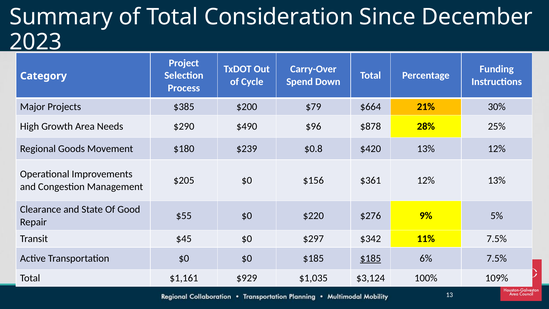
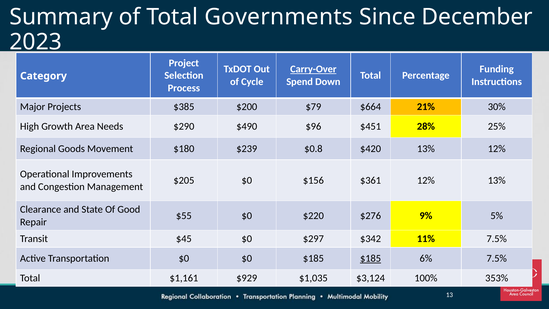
Consideration: Consideration -> Governments
Carry-Over underline: none -> present
$878: $878 -> $451
109%: 109% -> 353%
